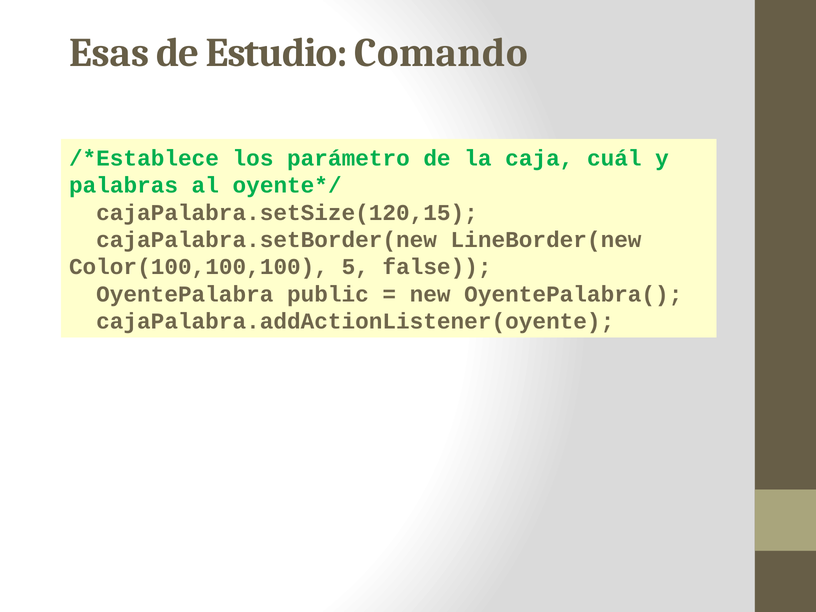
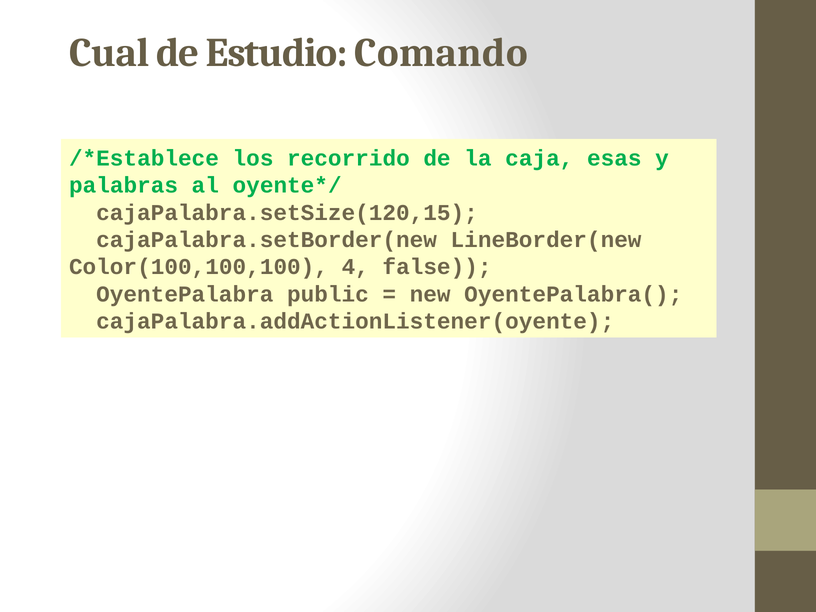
Esas: Esas -> Cual
parámetro: parámetro -> recorrido
cuál: cuál -> esas
5: 5 -> 4
